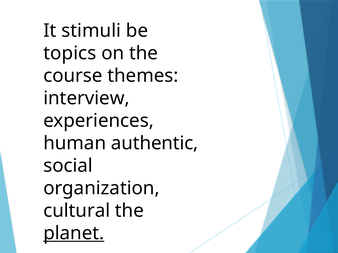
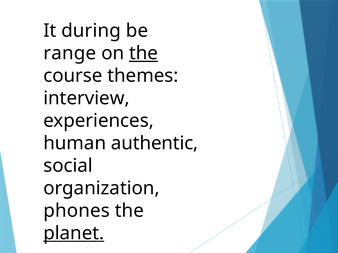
stimuli: stimuli -> during
topics: topics -> range
the at (144, 53) underline: none -> present
cultural: cultural -> phones
